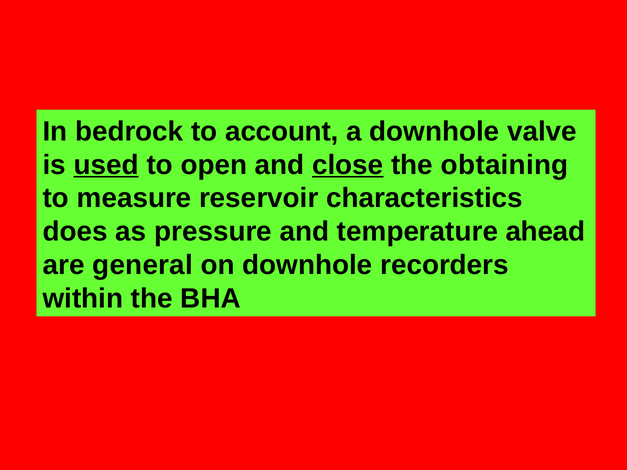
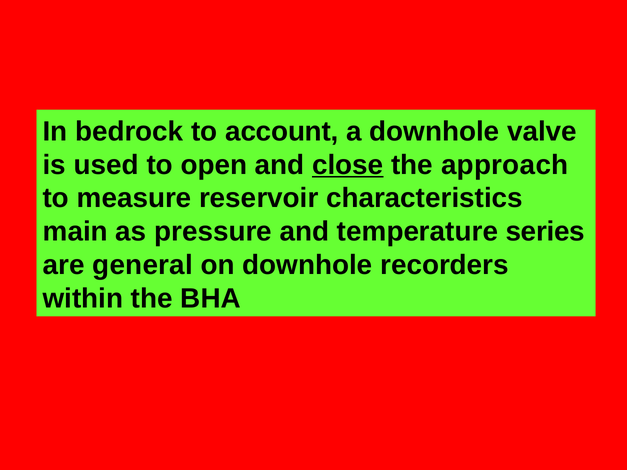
used underline: present -> none
obtaining: obtaining -> approach
does: does -> main
ahead: ahead -> series
